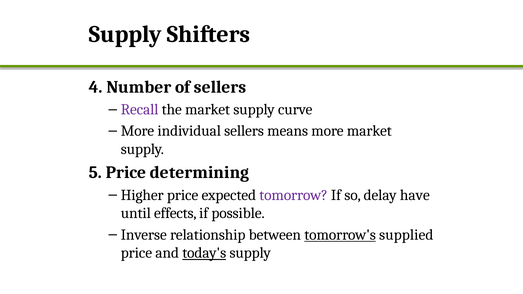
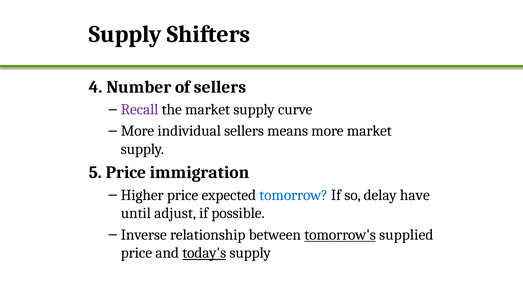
determining: determining -> immigration
tomorrow colour: purple -> blue
effects: effects -> adjust
